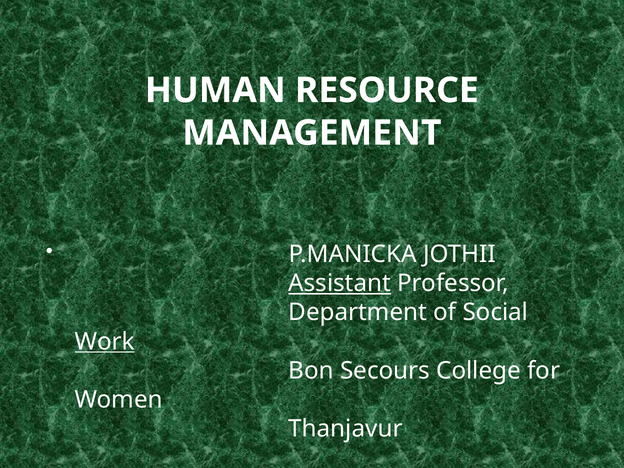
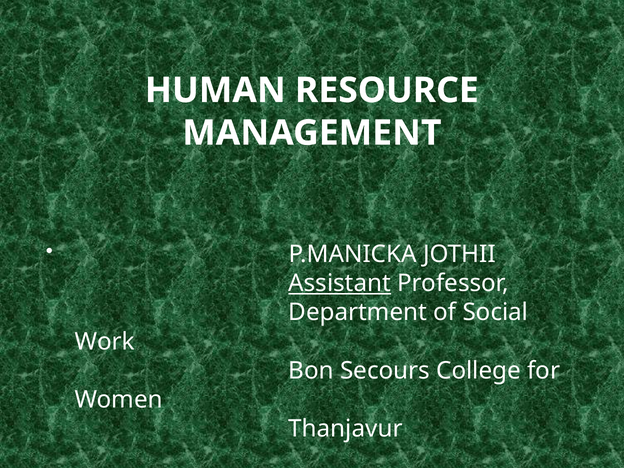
Work underline: present -> none
